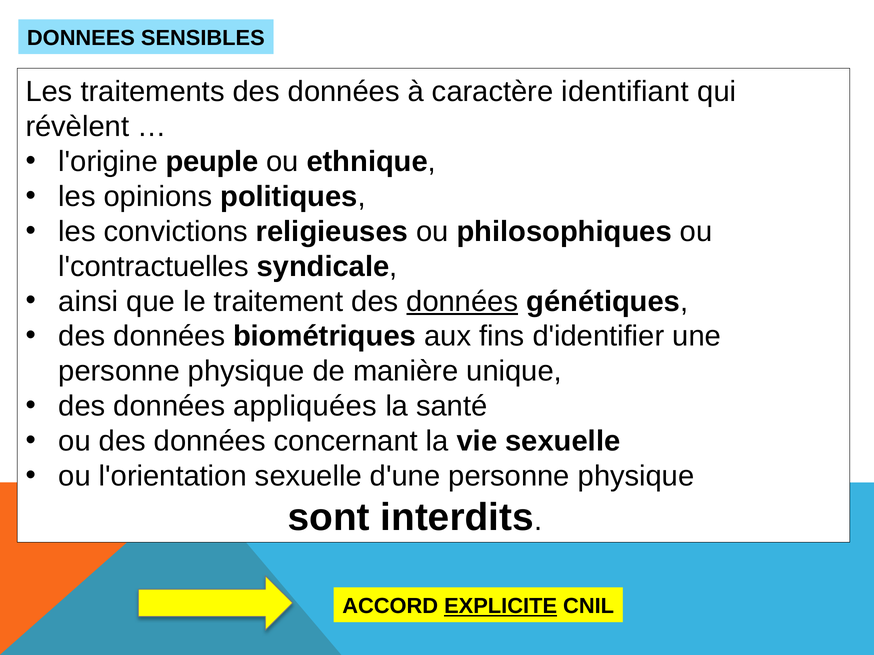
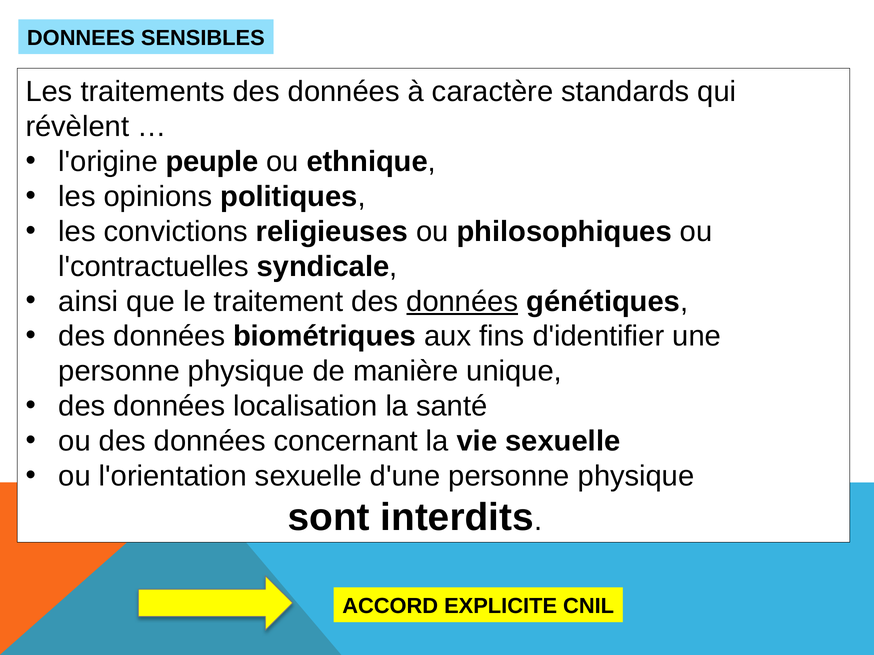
identifiant: identifiant -> standards
appliquées: appliquées -> localisation
EXPLICITE underline: present -> none
